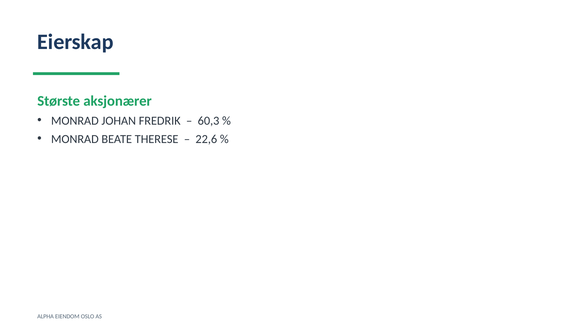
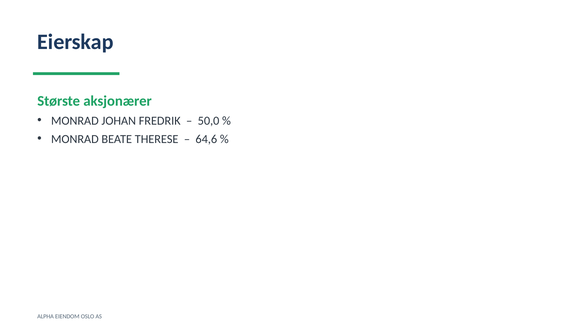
60,3: 60,3 -> 50,0
22,6: 22,6 -> 64,6
